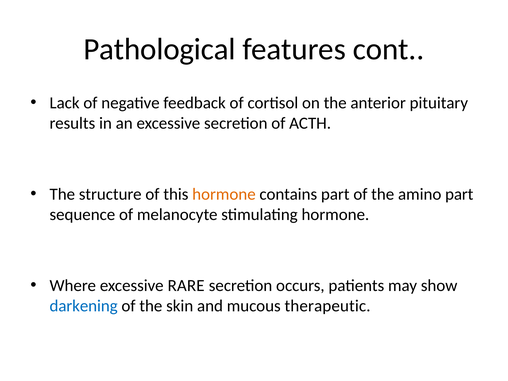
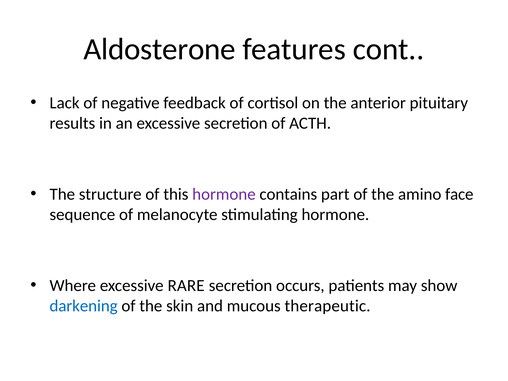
Pathological: Pathological -> Aldosterone
hormone at (224, 194) colour: orange -> purple
amino part: part -> face
